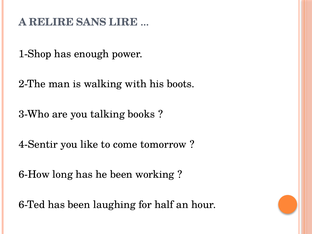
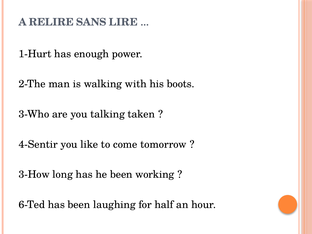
1-Shop: 1-Shop -> 1-Hurt
books: books -> taken
6-How: 6-How -> 3-How
